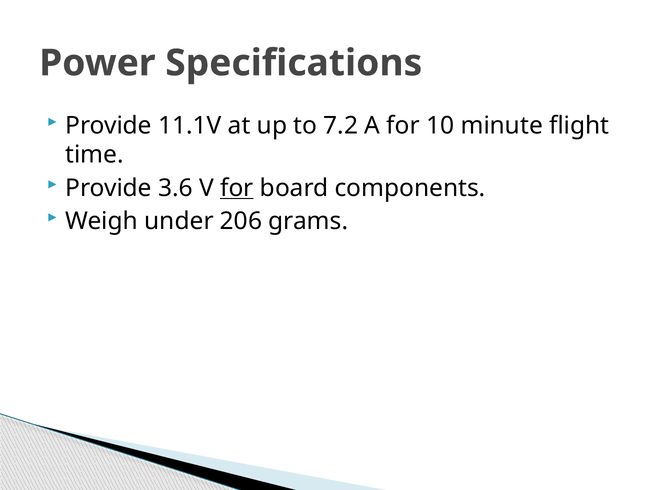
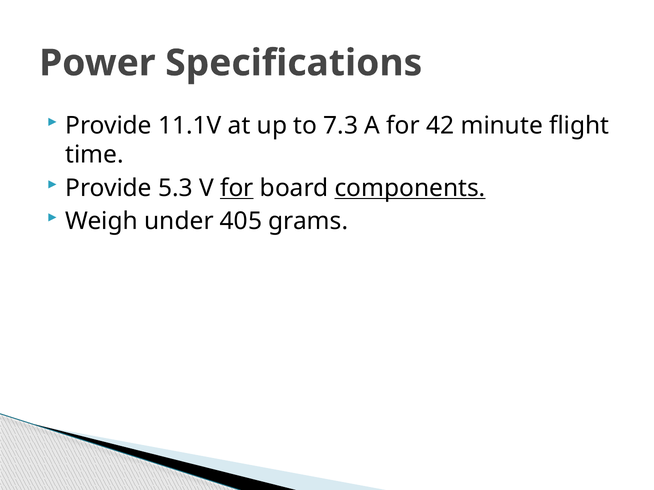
7.2: 7.2 -> 7.3
10: 10 -> 42
3.6: 3.6 -> 5.3
components underline: none -> present
206: 206 -> 405
